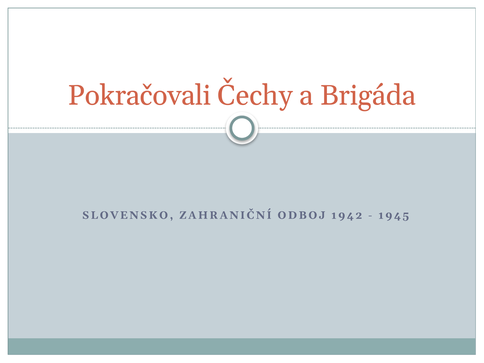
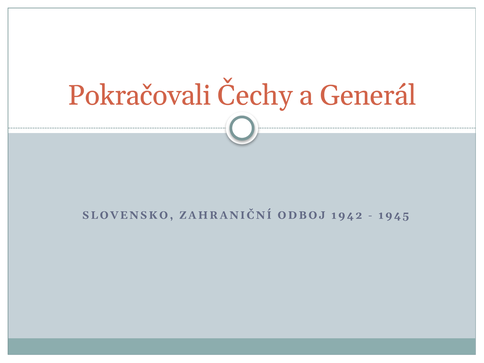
Brigáda: Brigáda -> Generál
